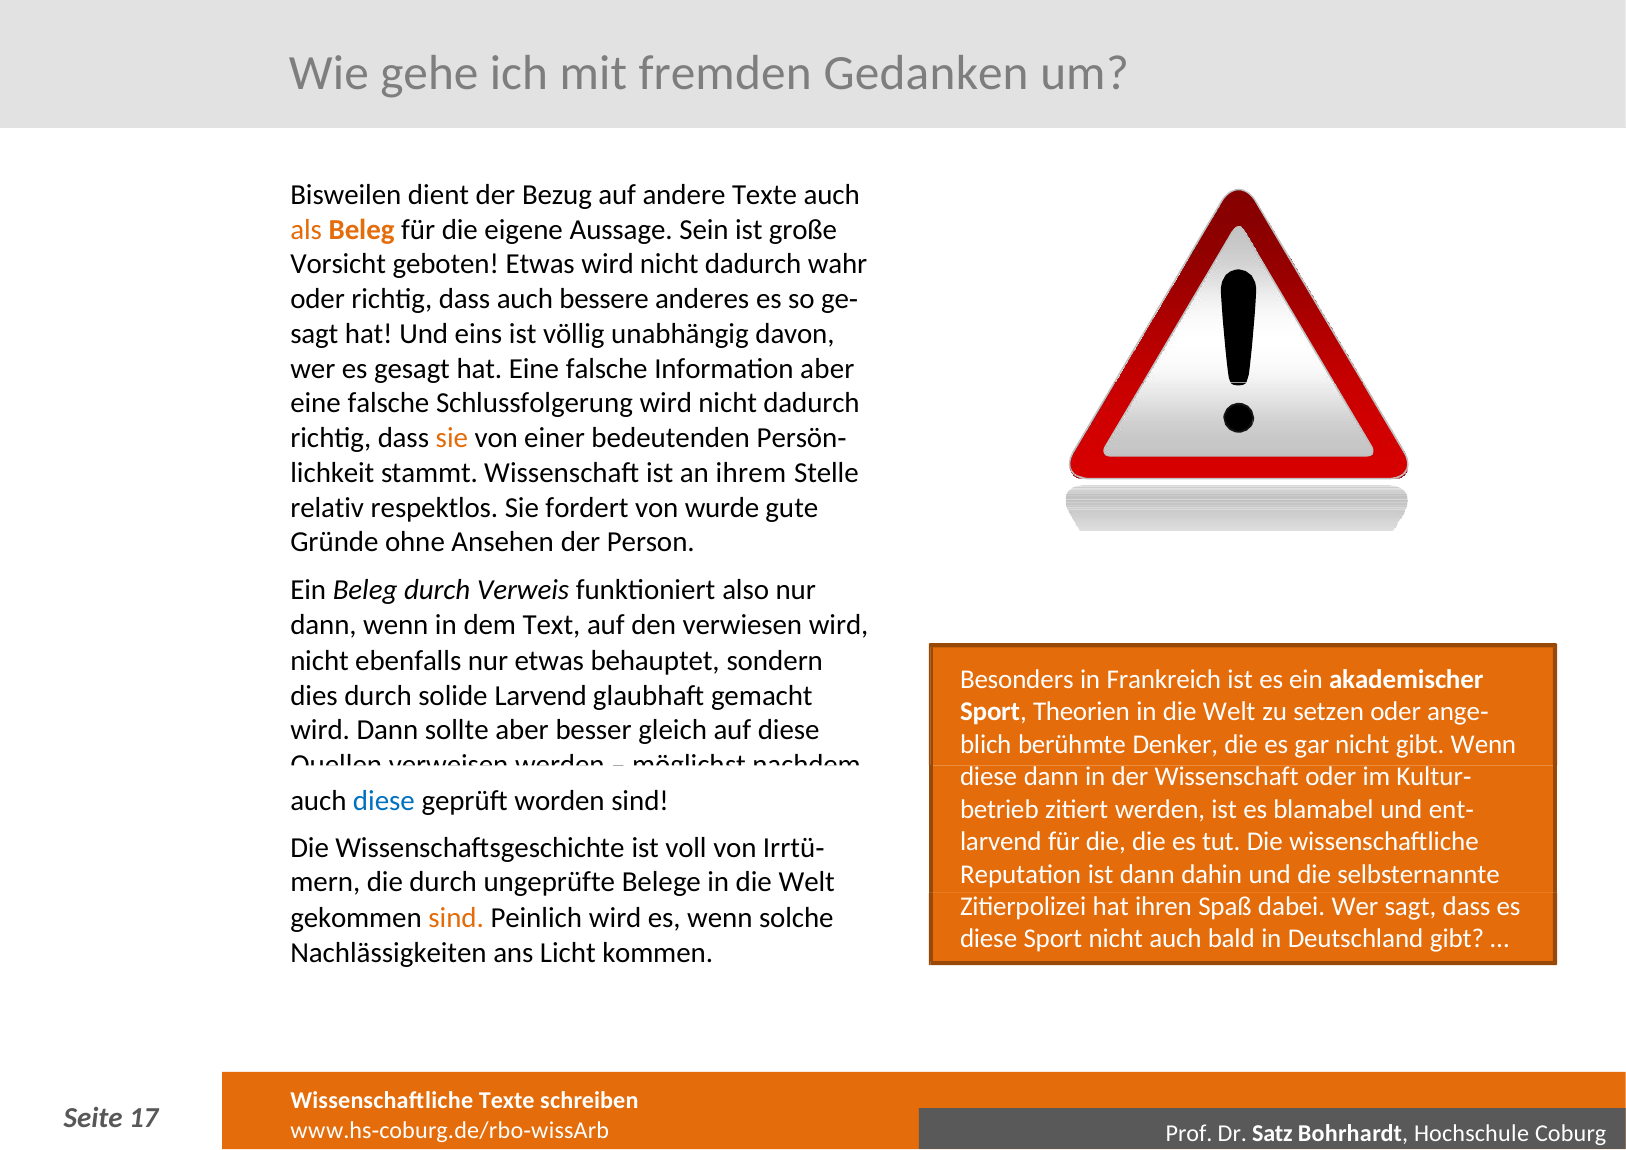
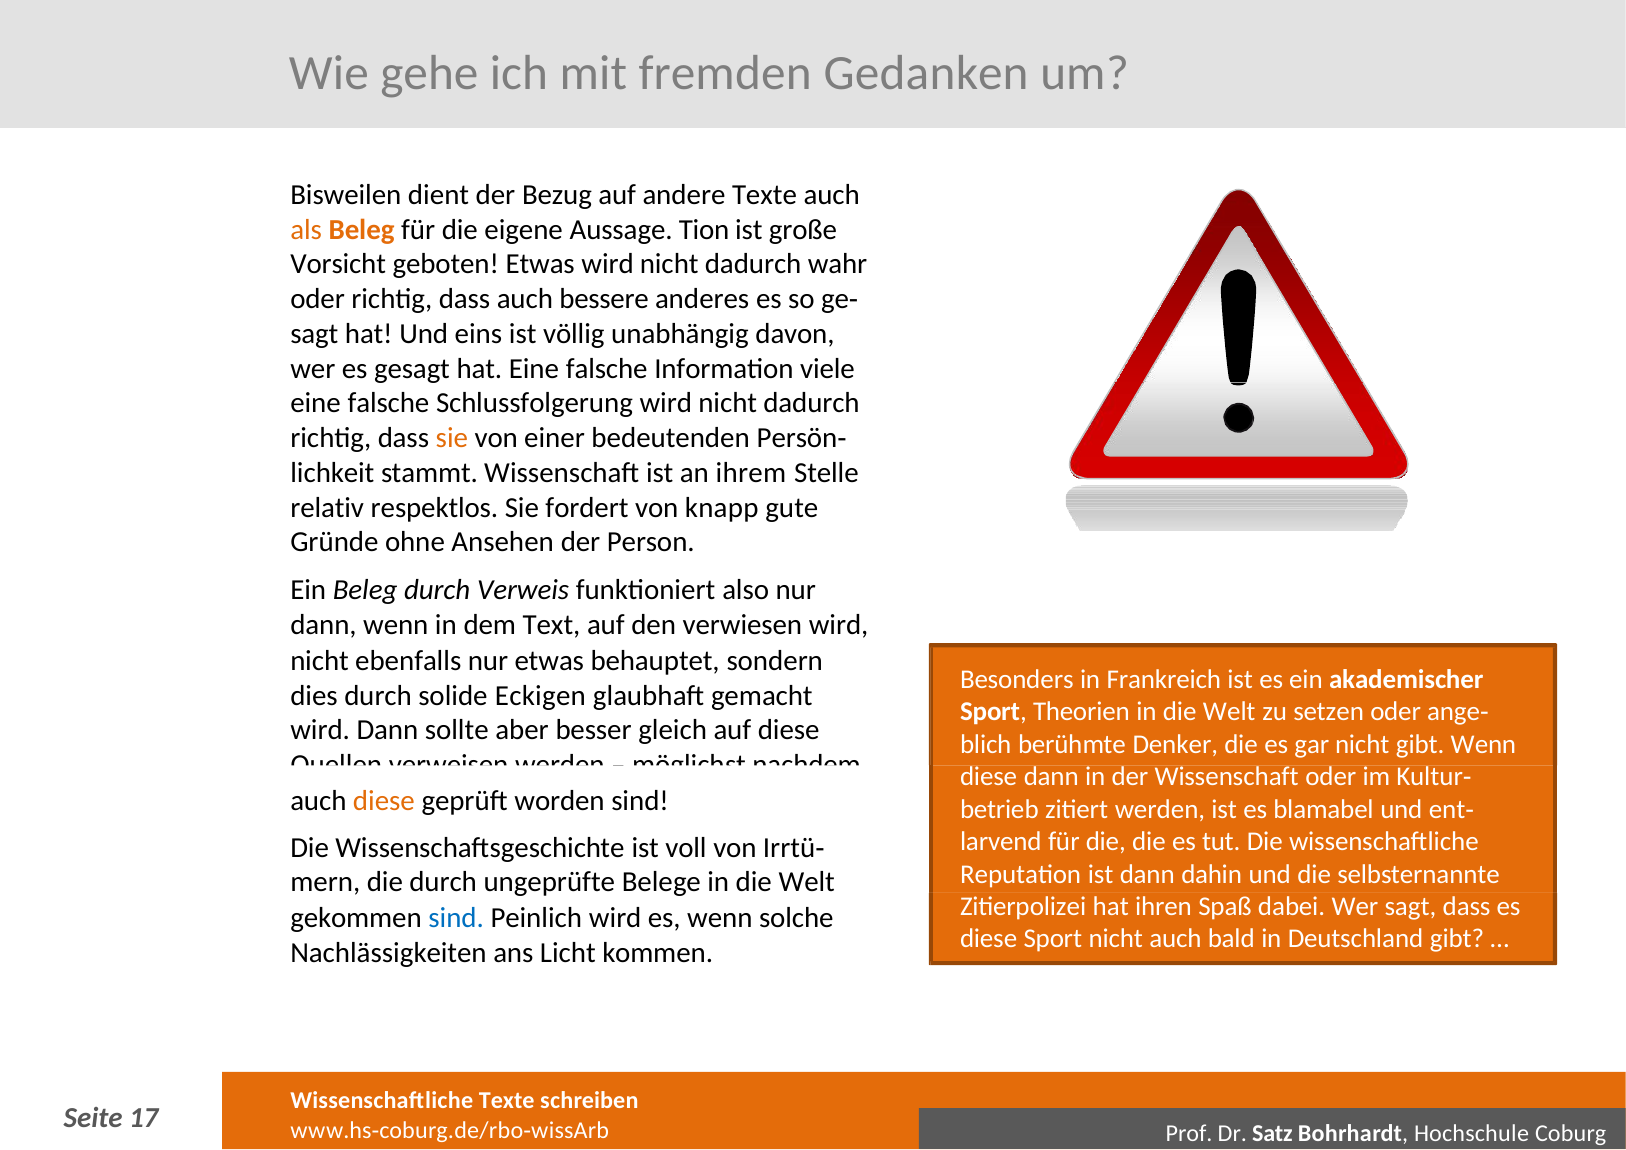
Sein: Sein -> Tion
Information aber: aber -> viele
wurde: wurde -> knapp
solide Larvend: Larvend -> Eckigen
diese at (384, 801) colour: blue -> orange
sind at (456, 918) colour: orange -> blue
